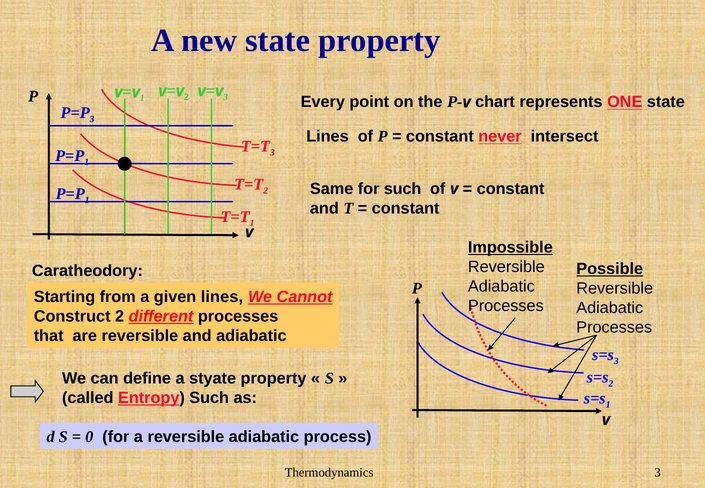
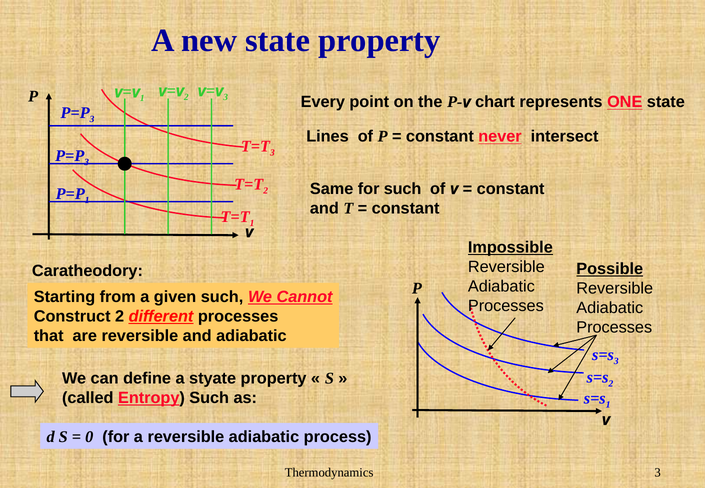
1 at (87, 162): 1 -> 3
given lines: lines -> such
